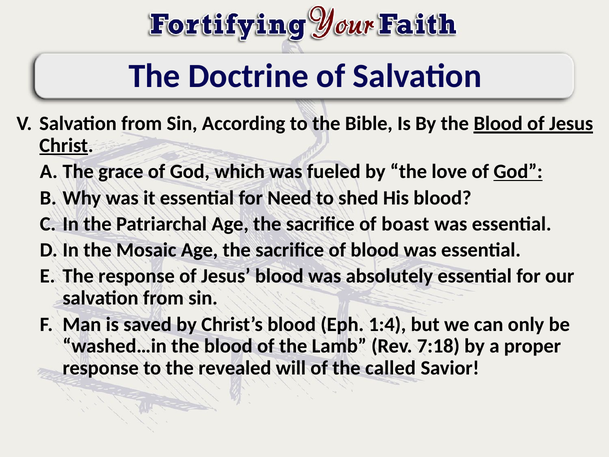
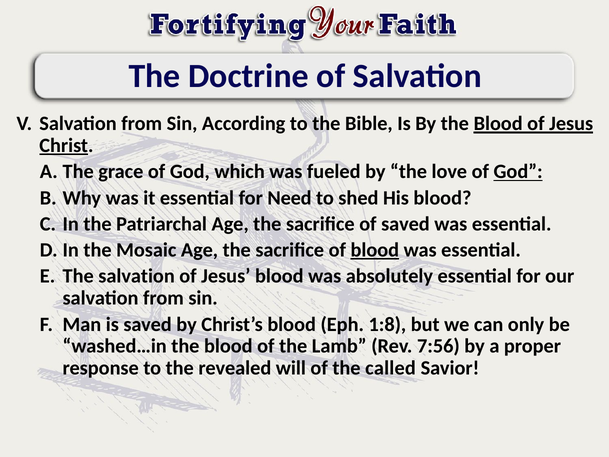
of boast: boast -> saved
blood at (375, 250) underline: none -> present
The response: response -> salvation
1:4: 1:4 -> 1:8
7:18: 7:18 -> 7:56
